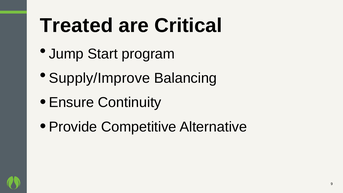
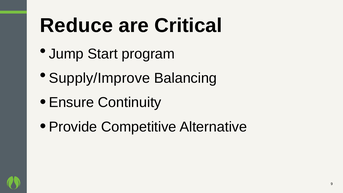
Treated: Treated -> Reduce
